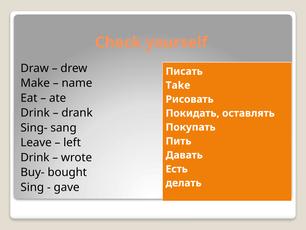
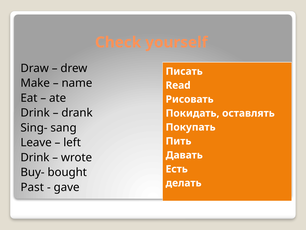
Take: Take -> Read
Sing: Sing -> Past
